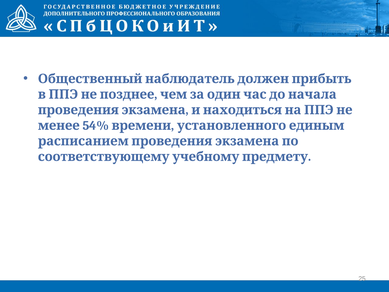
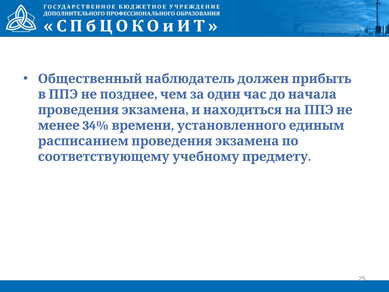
54%: 54% -> 34%
